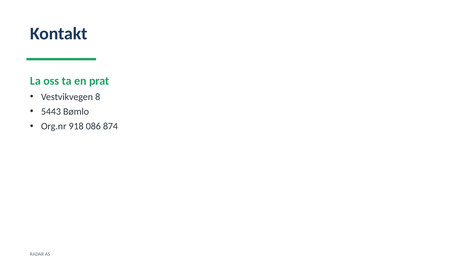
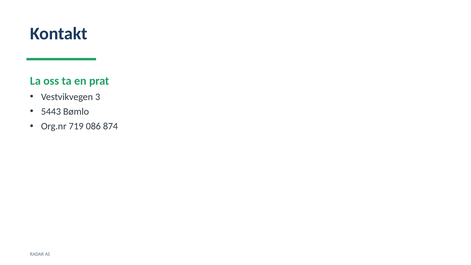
8: 8 -> 3
918: 918 -> 719
